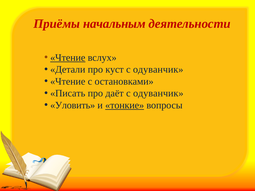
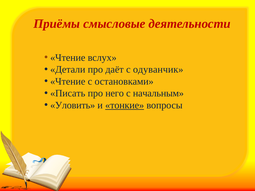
начальным: начальным -> смысловые
Чтение at (68, 58) underline: present -> none
куст: куст -> даёт
даёт: даёт -> него
одуванчик at (158, 93): одуванчик -> начальным
